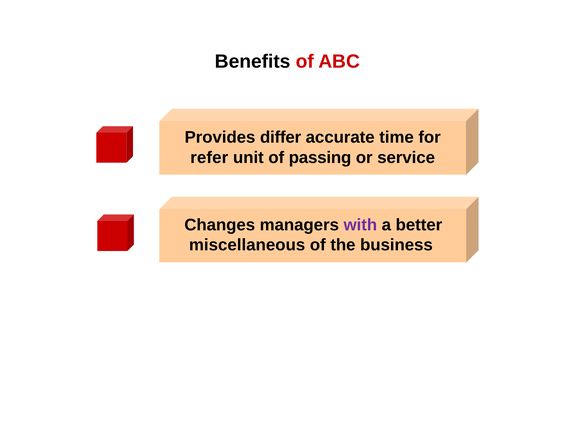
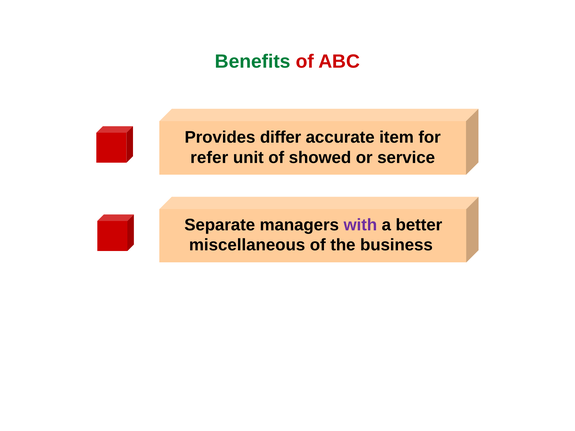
Benefits colour: black -> green
time: time -> item
passing: passing -> showed
Changes: Changes -> Separate
